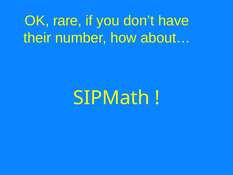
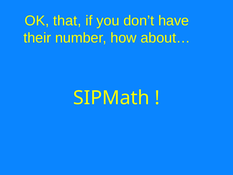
rare: rare -> that
